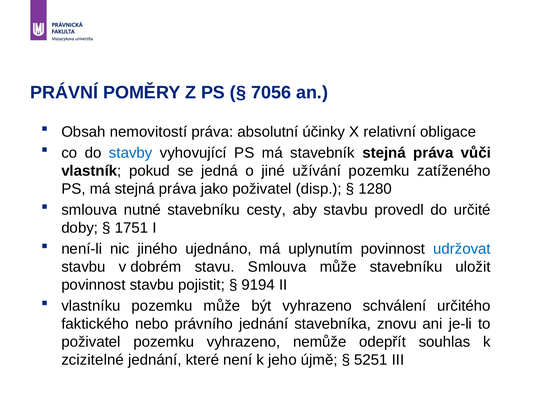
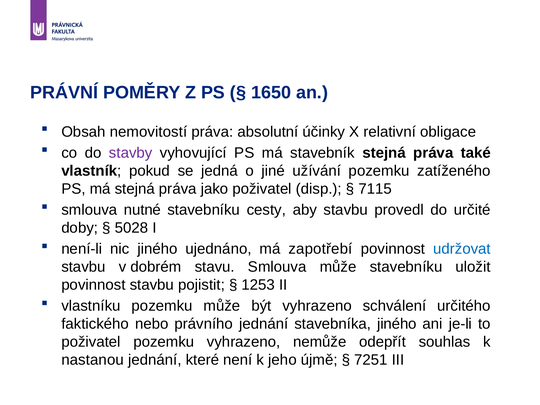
7056: 7056 -> 1650
stavby colour: blue -> purple
vůči: vůči -> také
1280: 1280 -> 7115
1751: 1751 -> 5028
uplynutím: uplynutím -> zapotřebí
9194: 9194 -> 1253
stavebníka znovu: znovu -> jiného
zcizitelné: zcizitelné -> nastanou
5251: 5251 -> 7251
